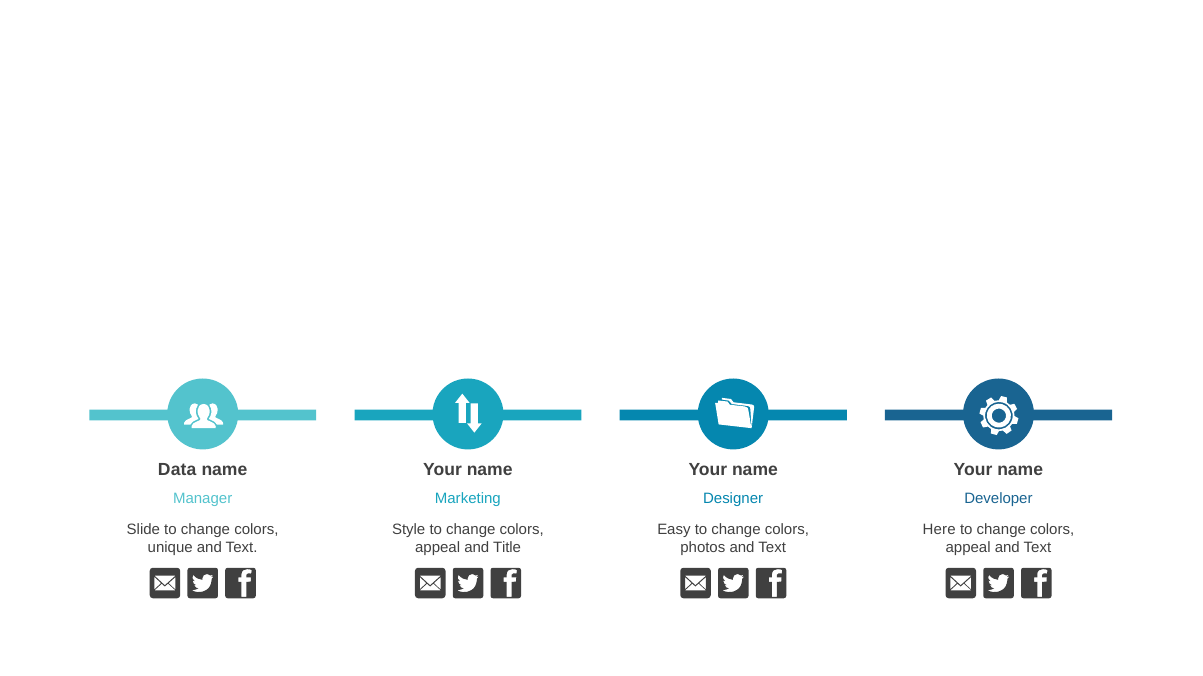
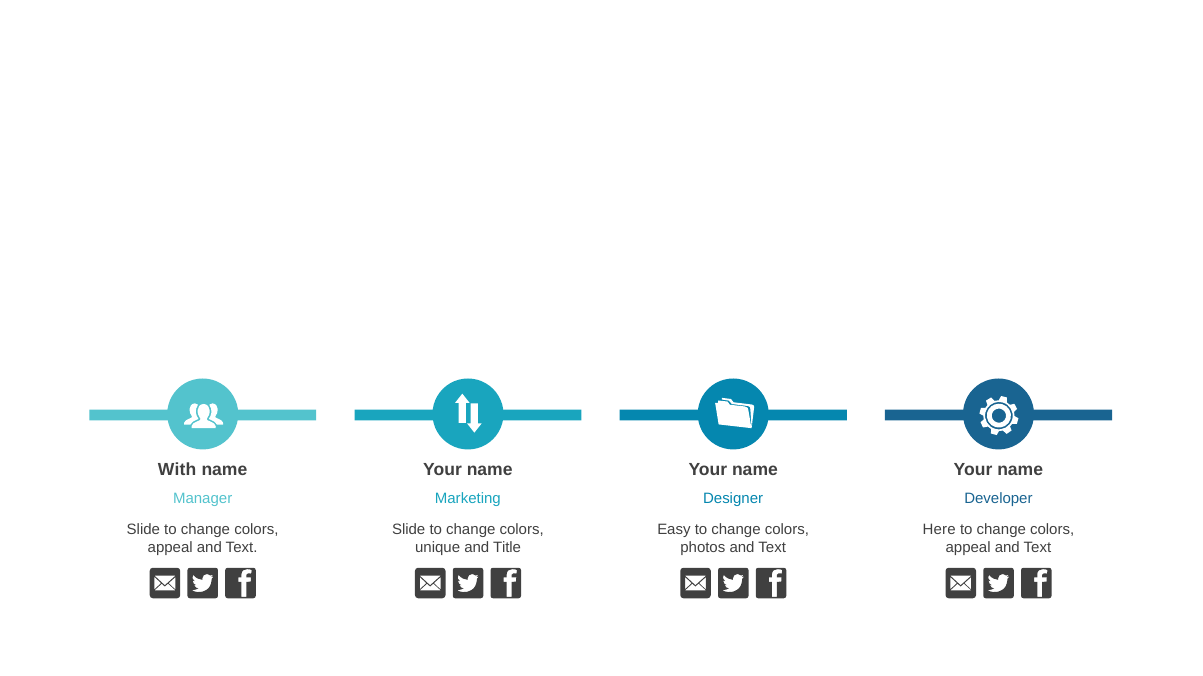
Data: Data -> With
Style at (409, 530): Style -> Slide
unique at (170, 548): unique -> appeal
appeal at (438, 548): appeal -> unique
